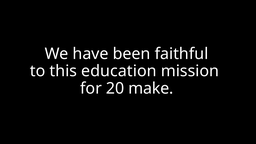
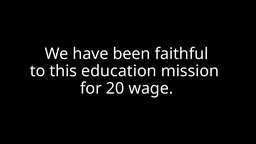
make: make -> wage
